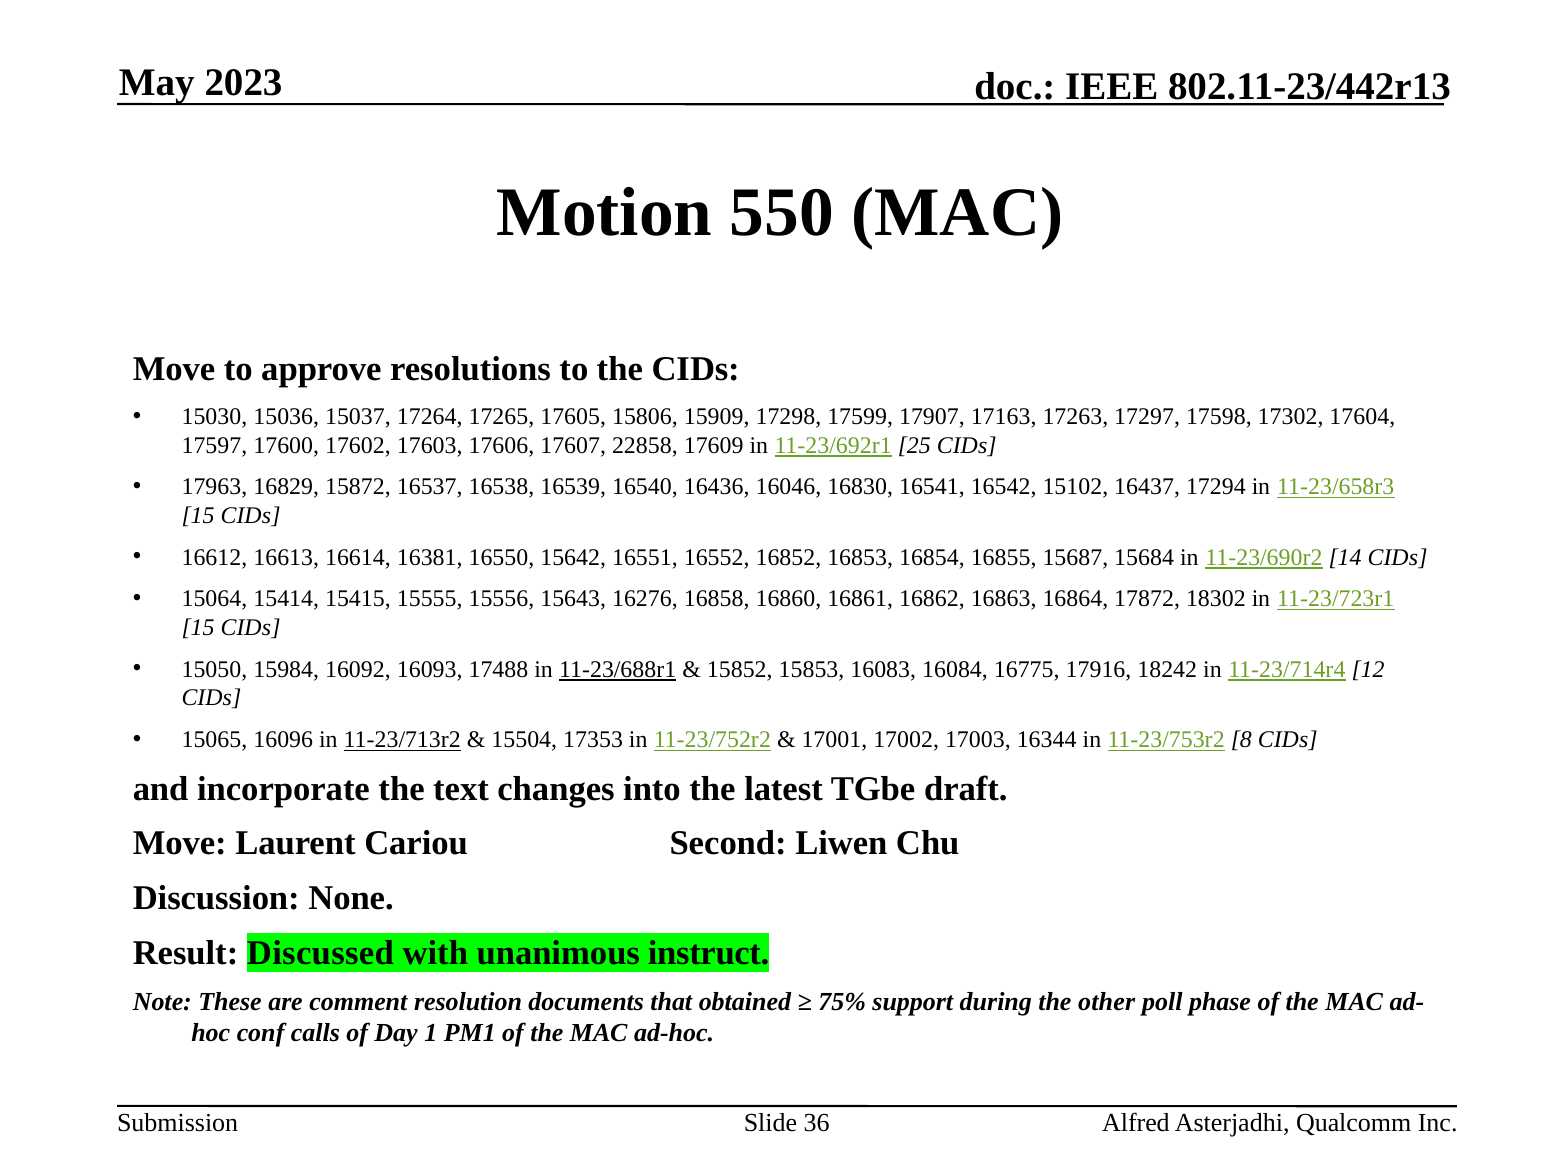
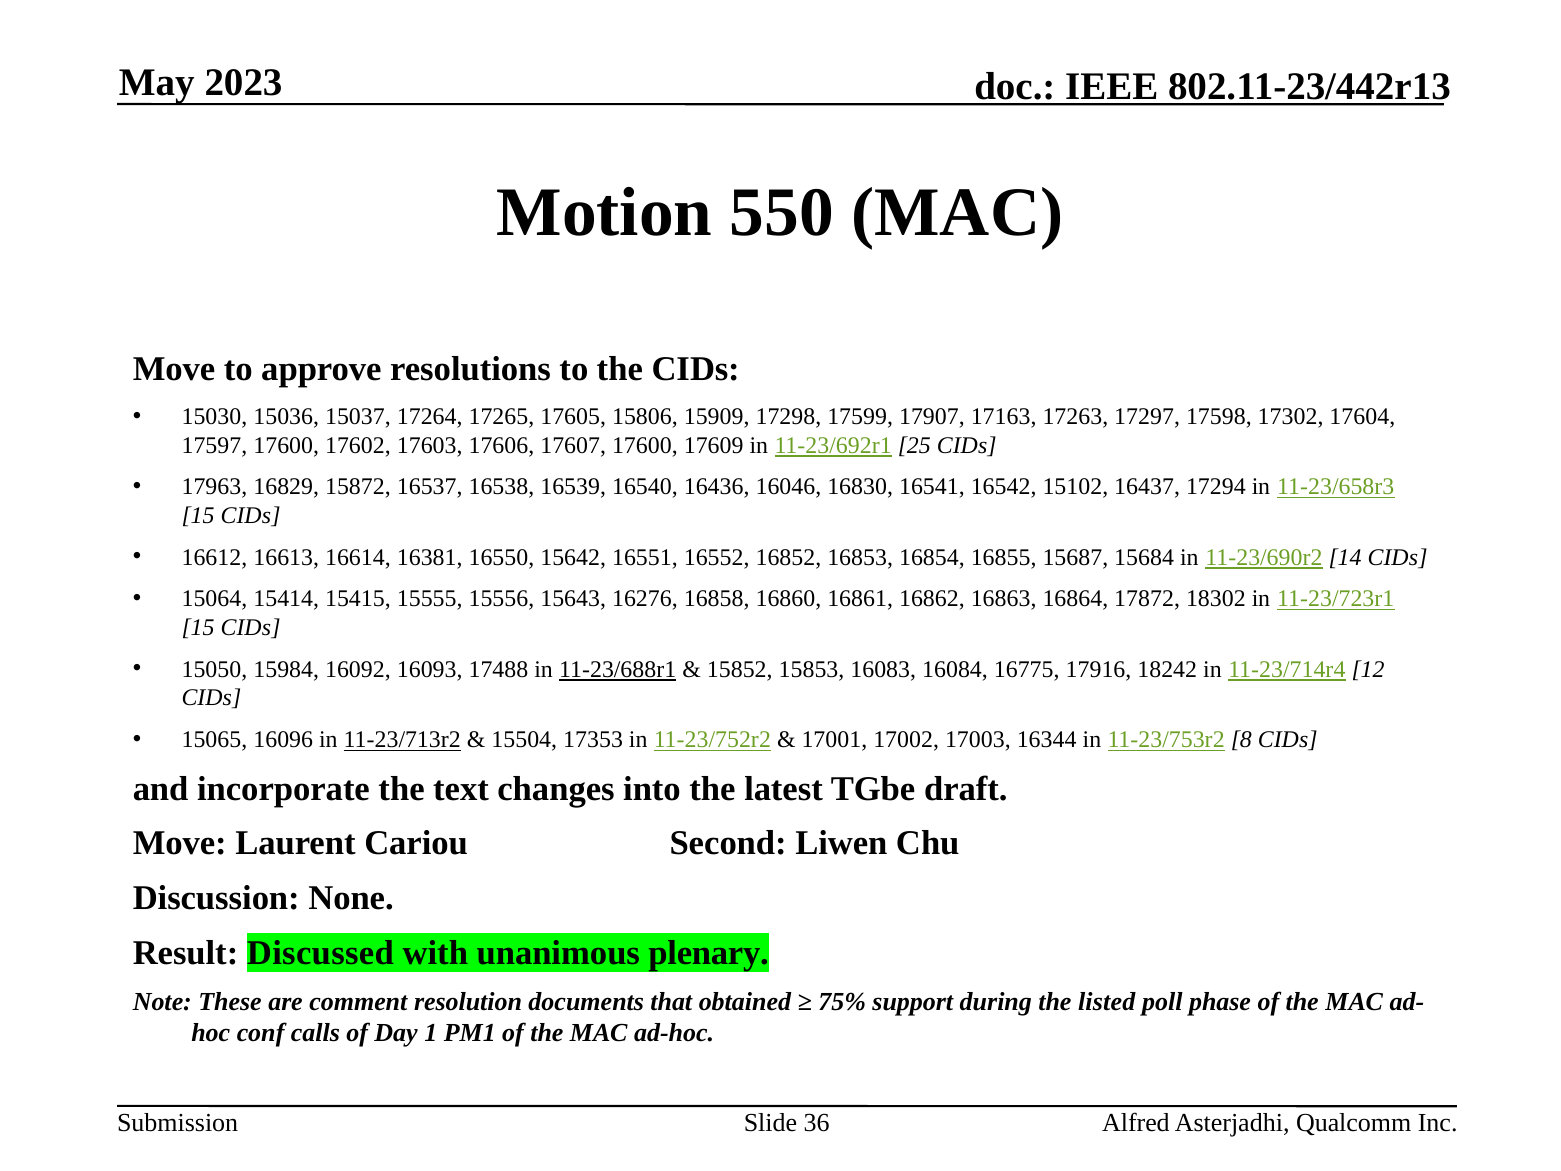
17607 22858: 22858 -> 17600
instruct: instruct -> plenary
other: other -> listed
